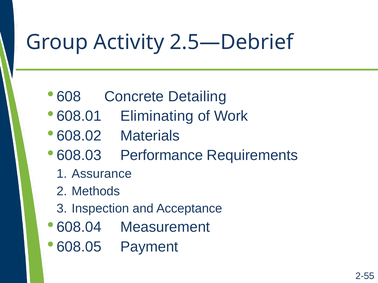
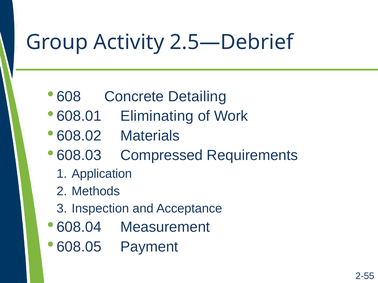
Performance: Performance -> Compressed
Assurance: Assurance -> Application
